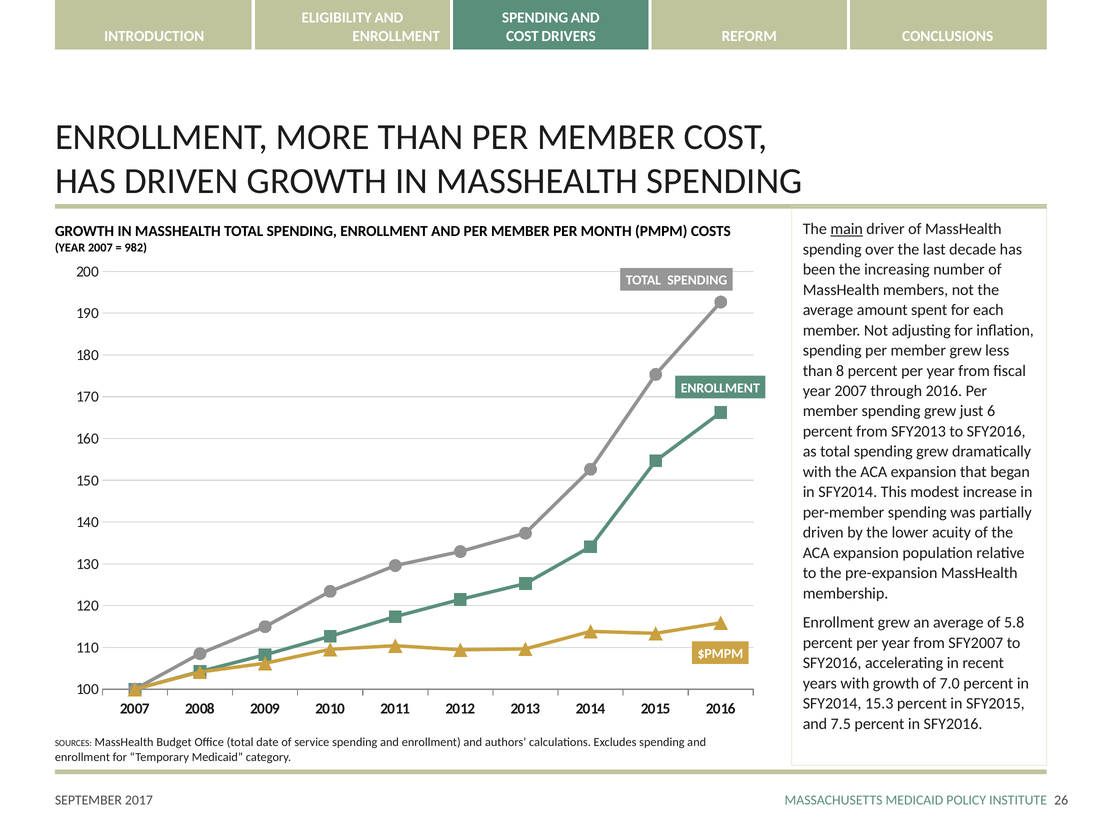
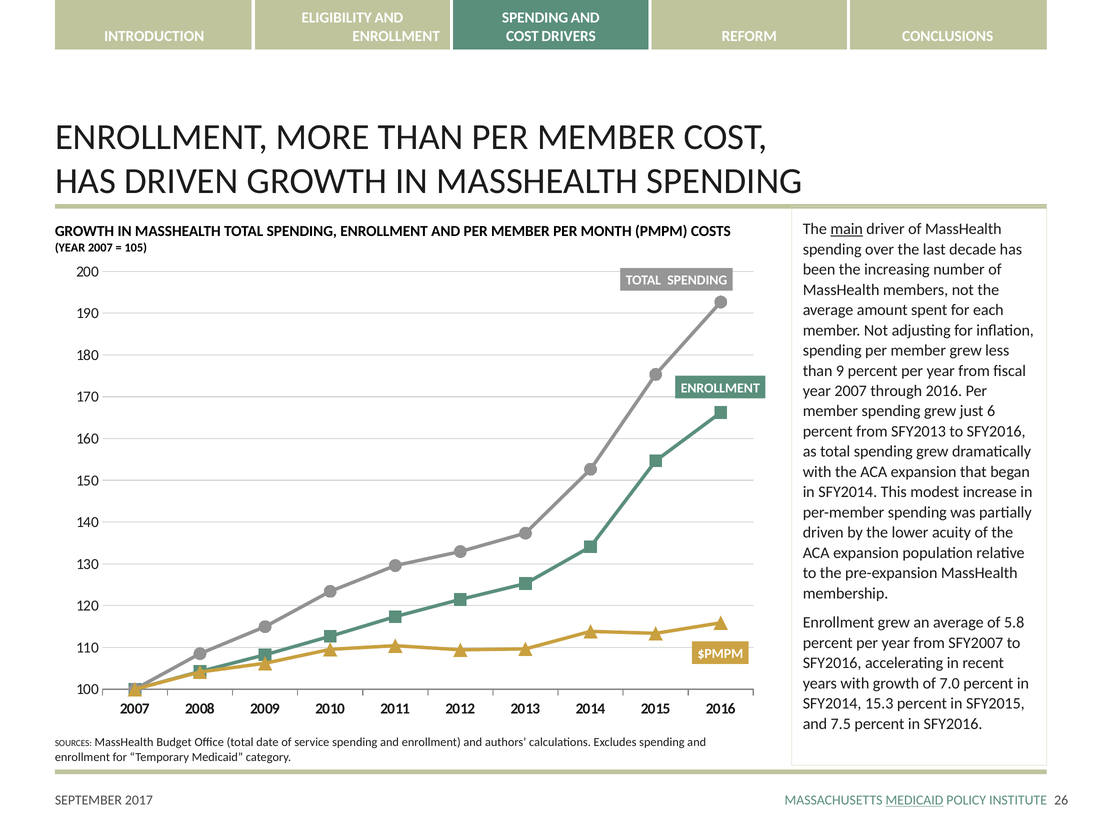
982: 982 -> 105
8: 8 -> 9
MEDICAID at (914, 800) underline: none -> present
